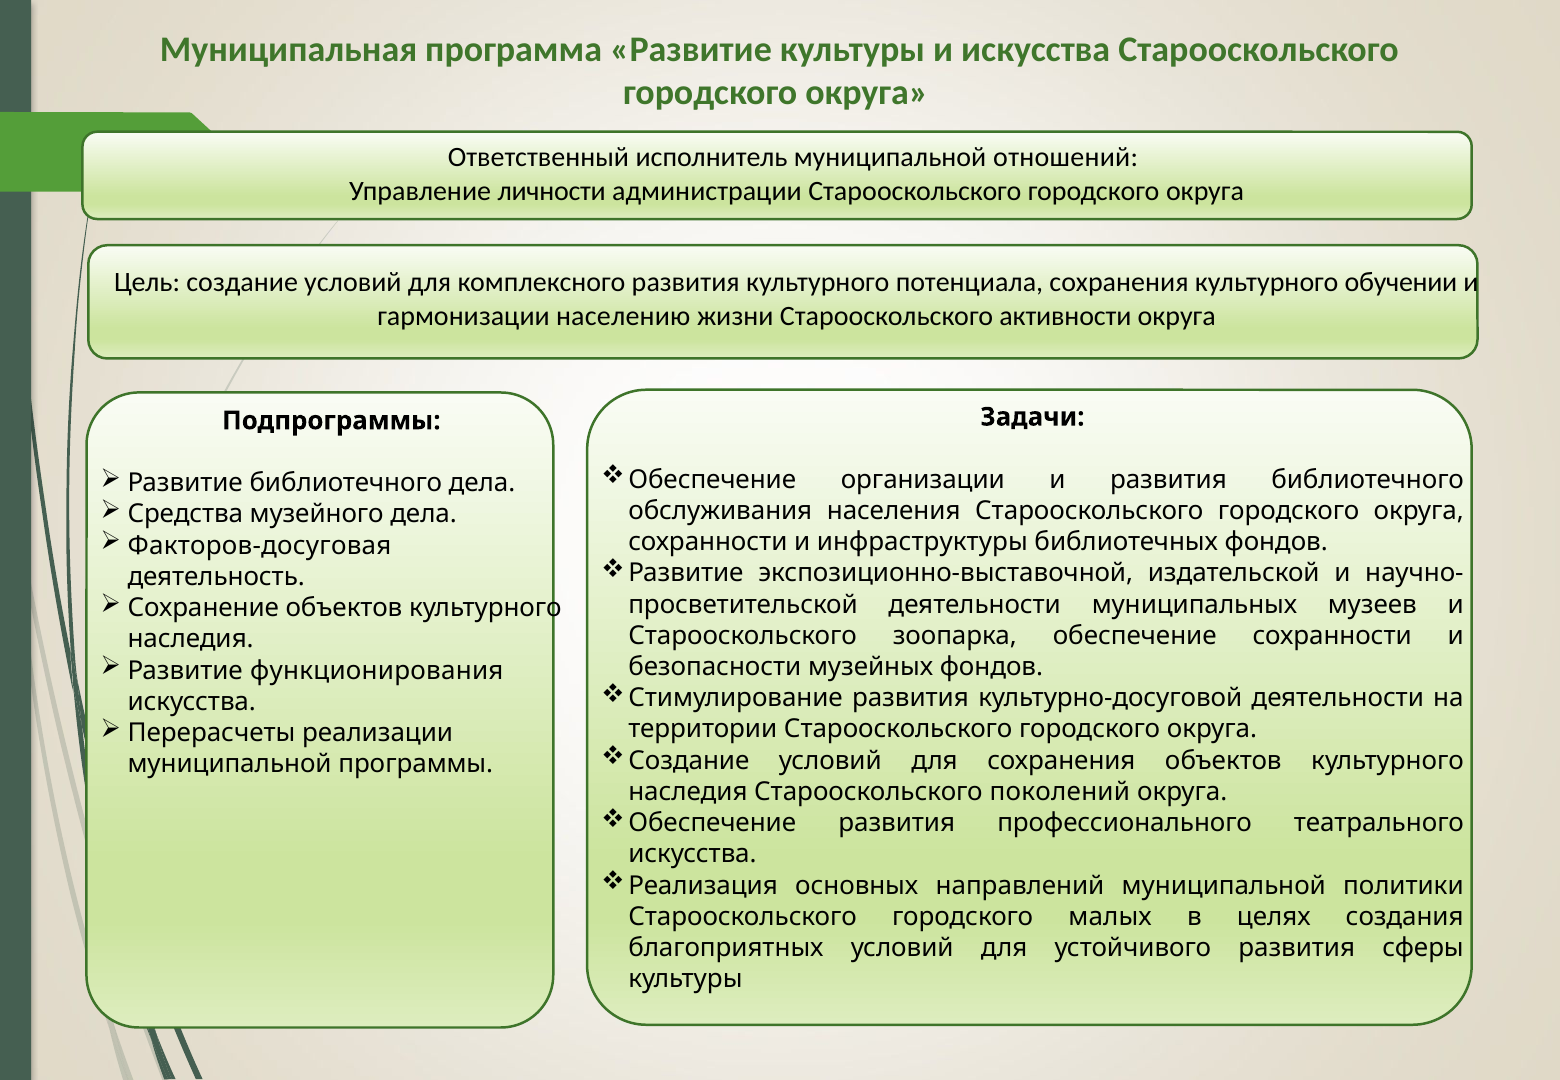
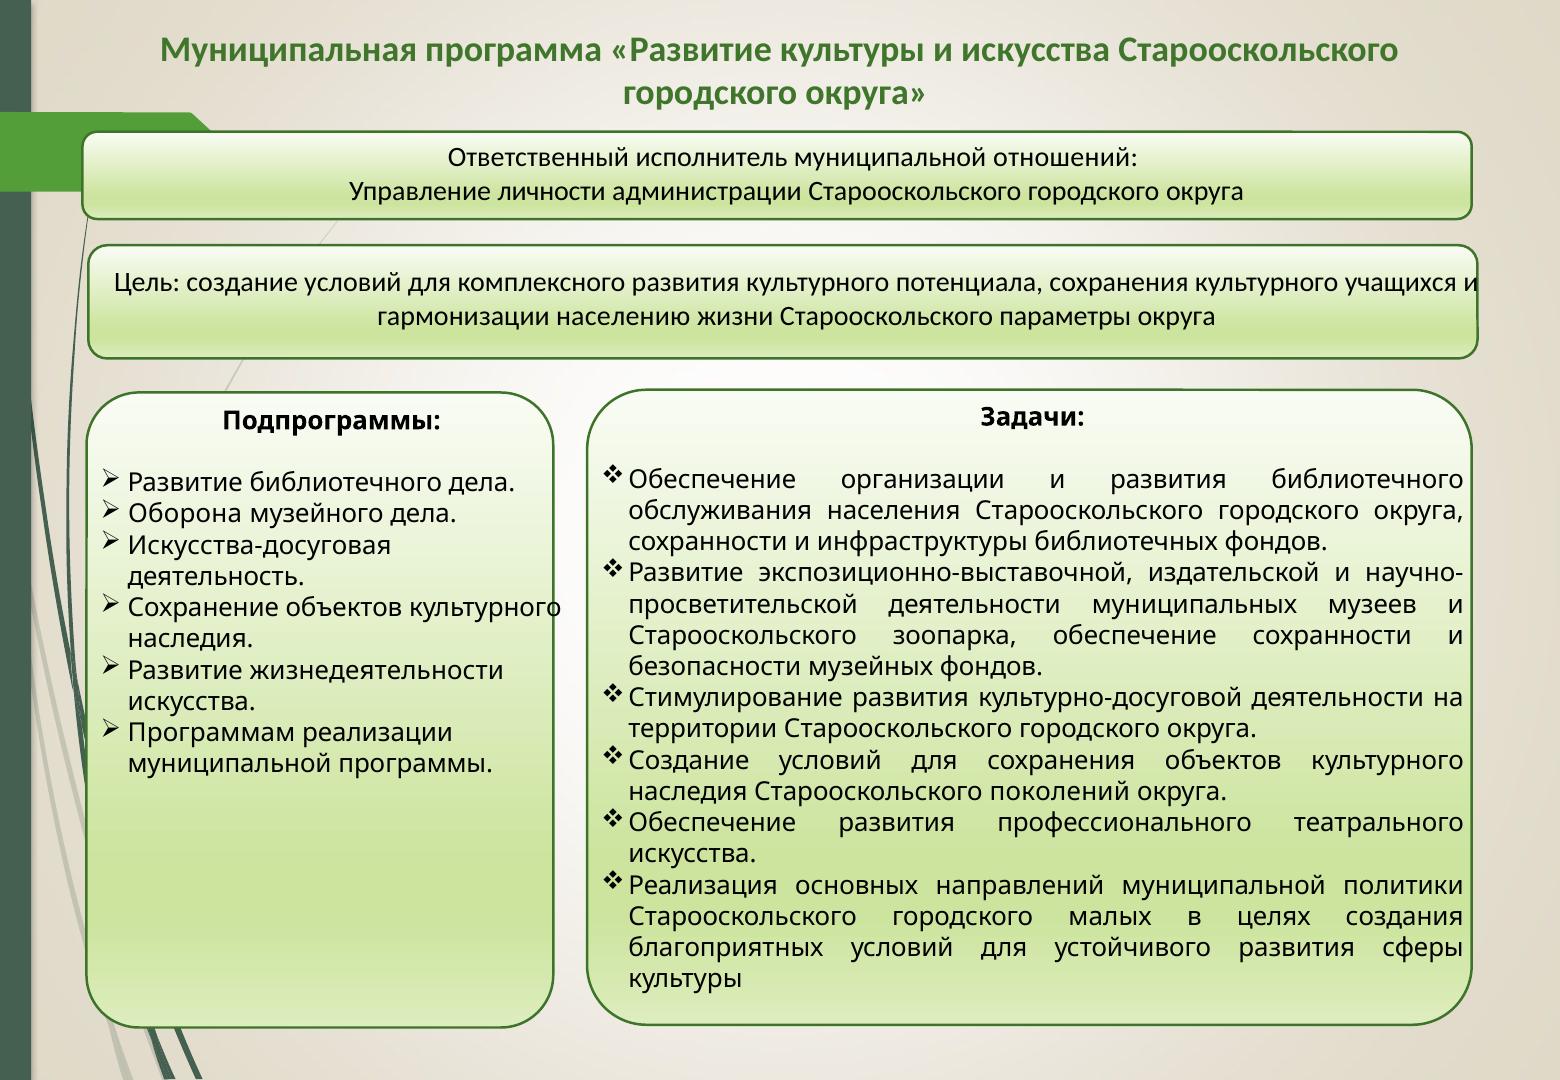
обучении: обучении -> учащихся
активности: активности -> параметры
Средства: Средства -> Оборона
Факторов-досуговая: Факторов-досуговая -> Искусства-досуговая
функционирования: функционирования -> жизнедеятельности
Перерасчеты: Перерасчеты -> Программам
